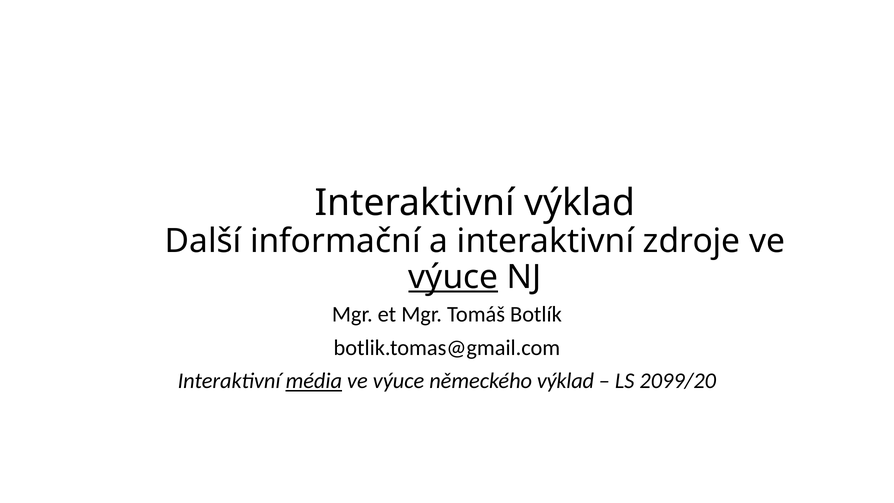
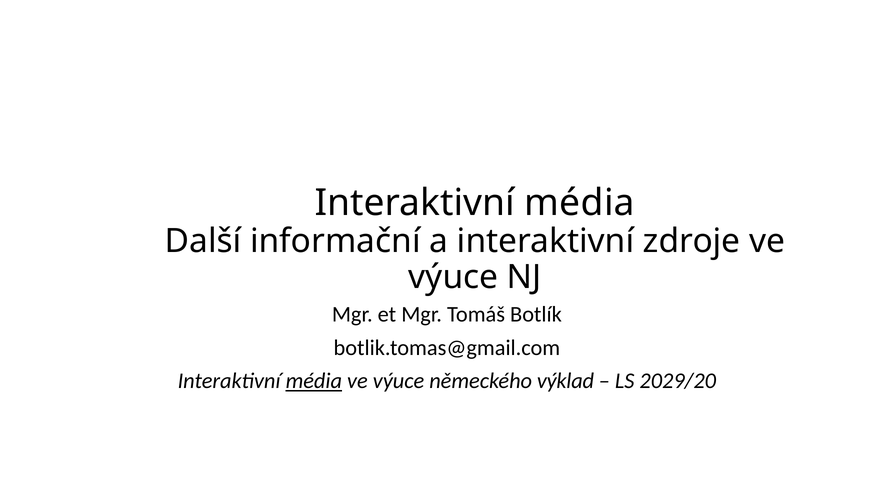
výklad at (580, 203): výklad -> média
výuce at (453, 277) underline: present -> none
2099/20: 2099/20 -> 2029/20
